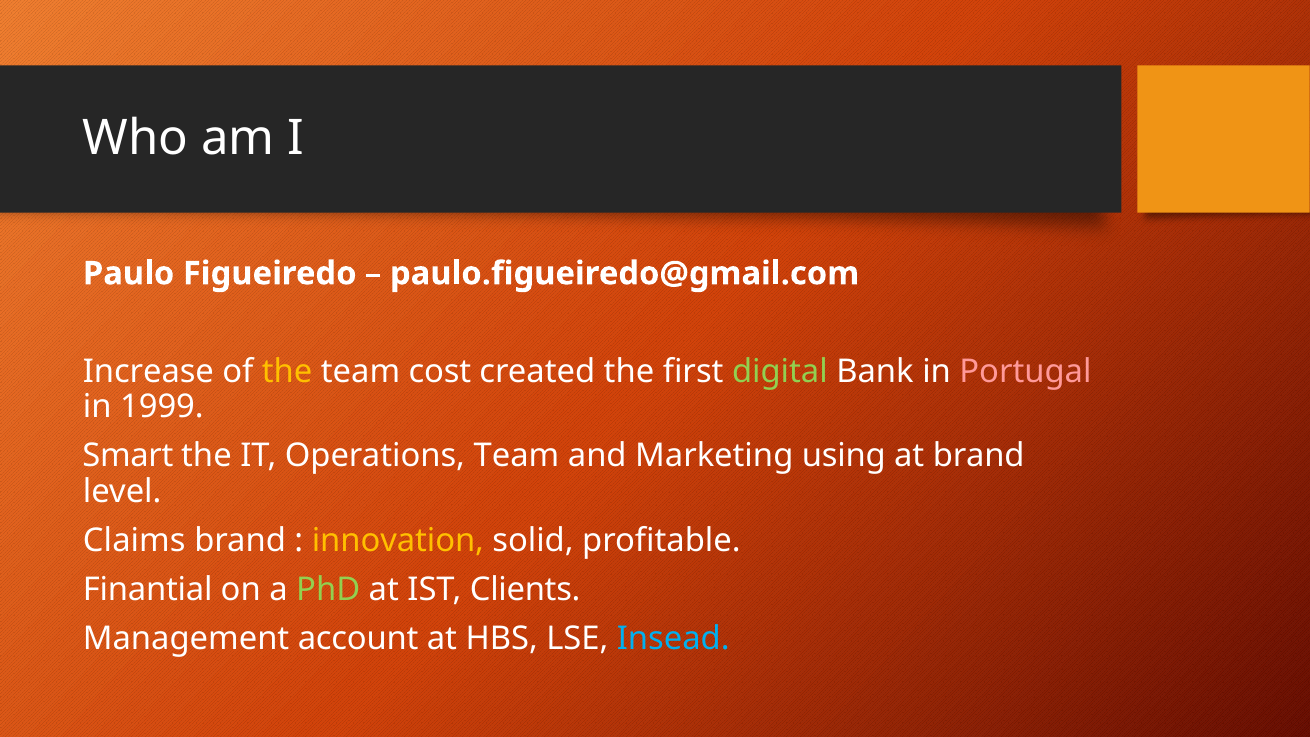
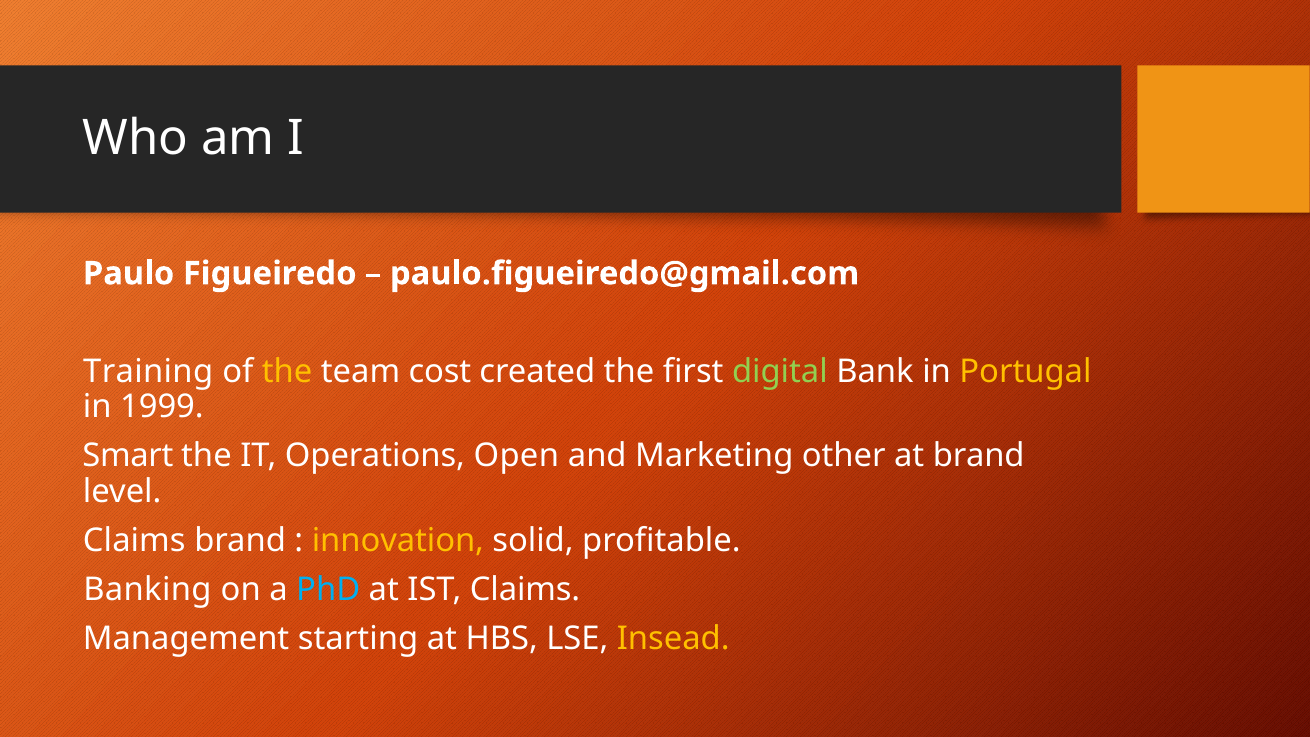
Increase: Increase -> Training
Portugal colour: pink -> yellow
Operations Team: Team -> Open
using: using -> other
Finantial: Finantial -> Banking
PhD colour: light green -> light blue
IST Clients: Clients -> Claims
account: account -> starting
Insead colour: light blue -> yellow
